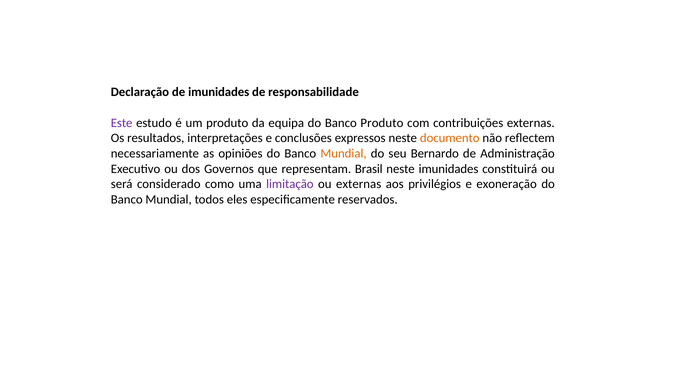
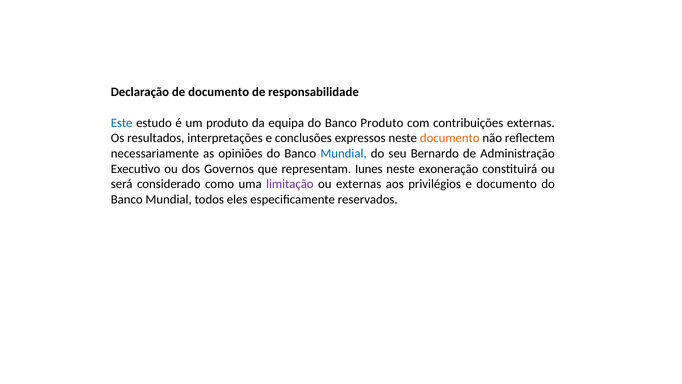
de imunidades: imunidades -> documento
Este colour: purple -> blue
Mundial at (344, 153) colour: orange -> blue
Brasil: Brasil -> Iunes
neste imunidades: imunidades -> exoneração
e exoneração: exoneração -> documento
